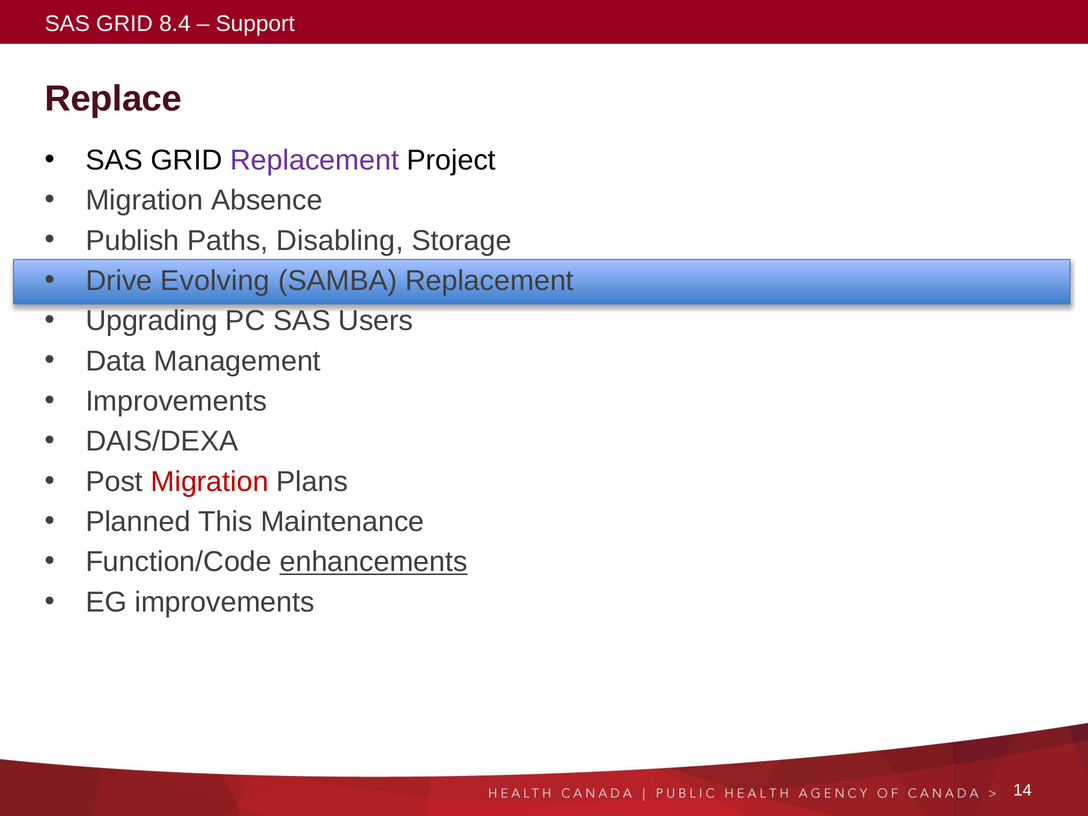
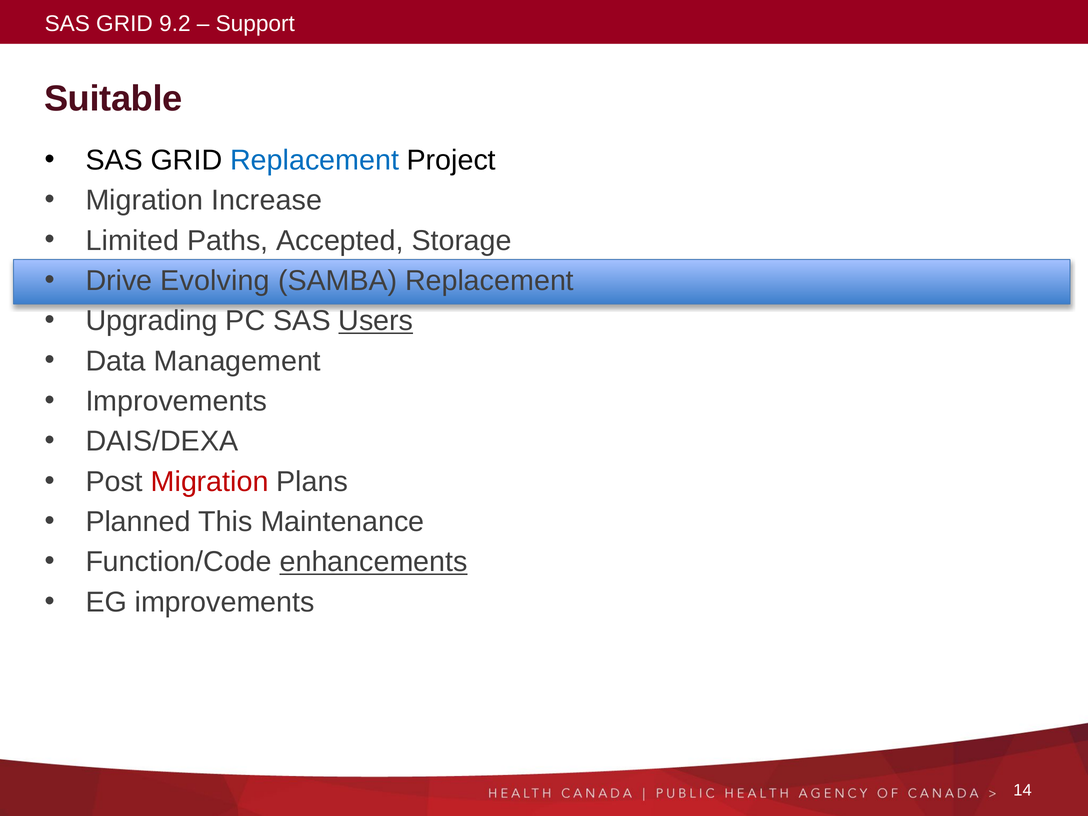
8.4: 8.4 -> 9.2
Replace: Replace -> Suitable
Replacement at (315, 160) colour: purple -> blue
Absence: Absence -> Increase
Publish: Publish -> Limited
Disabling: Disabling -> Accepted
Users underline: none -> present
